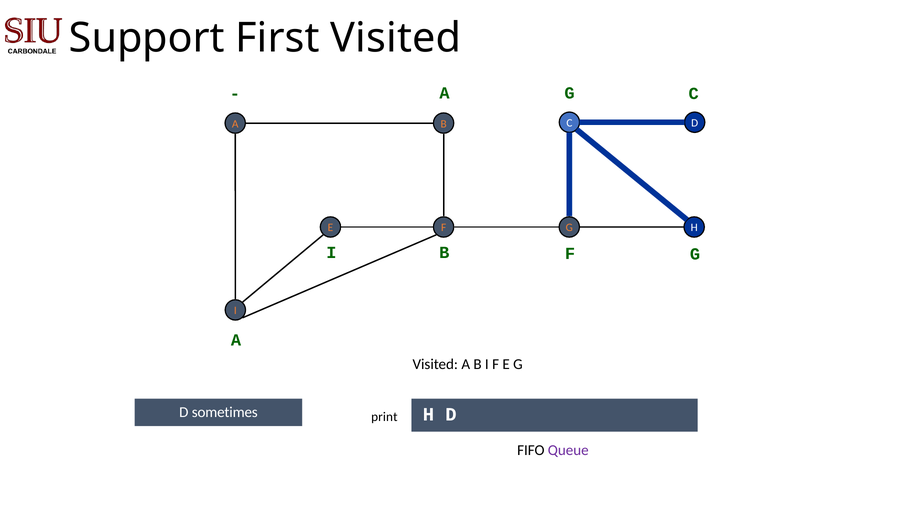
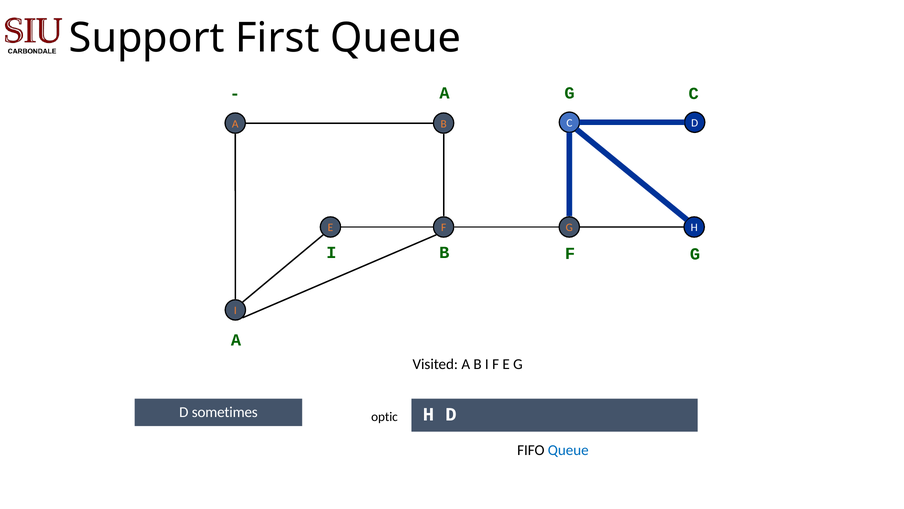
First Visited: Visited -> Queue
print: print -> optic
Queue at (568, 450) colour: purple -> blue
